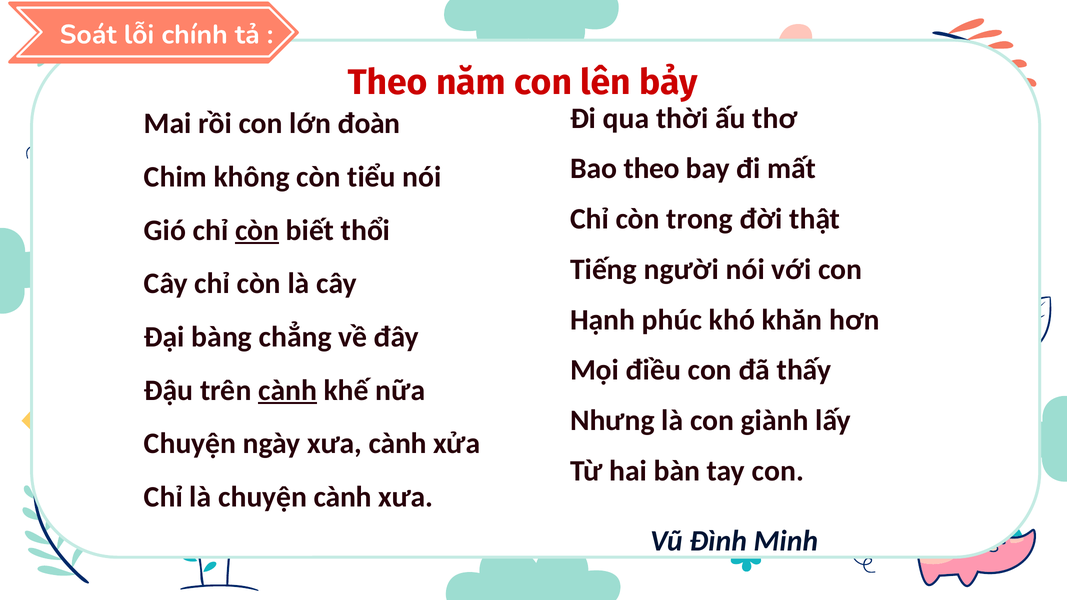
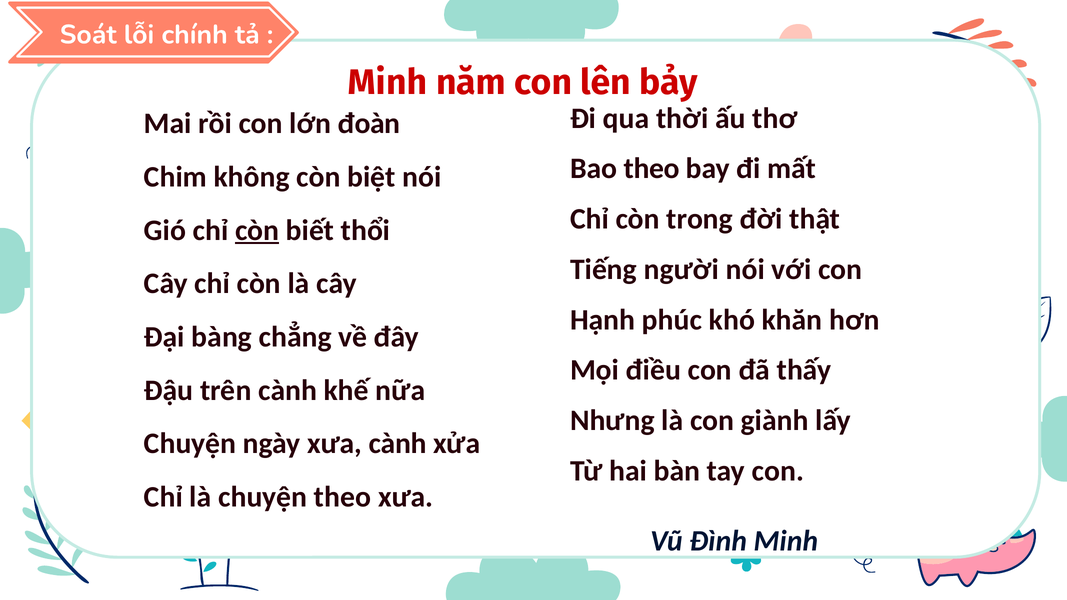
Theo at (388, 82): Theo -> Minh
tiểu: tiểu -> biệt
cành at (288, 390) underline: present -> none
chuyện cành: cành -> theo
